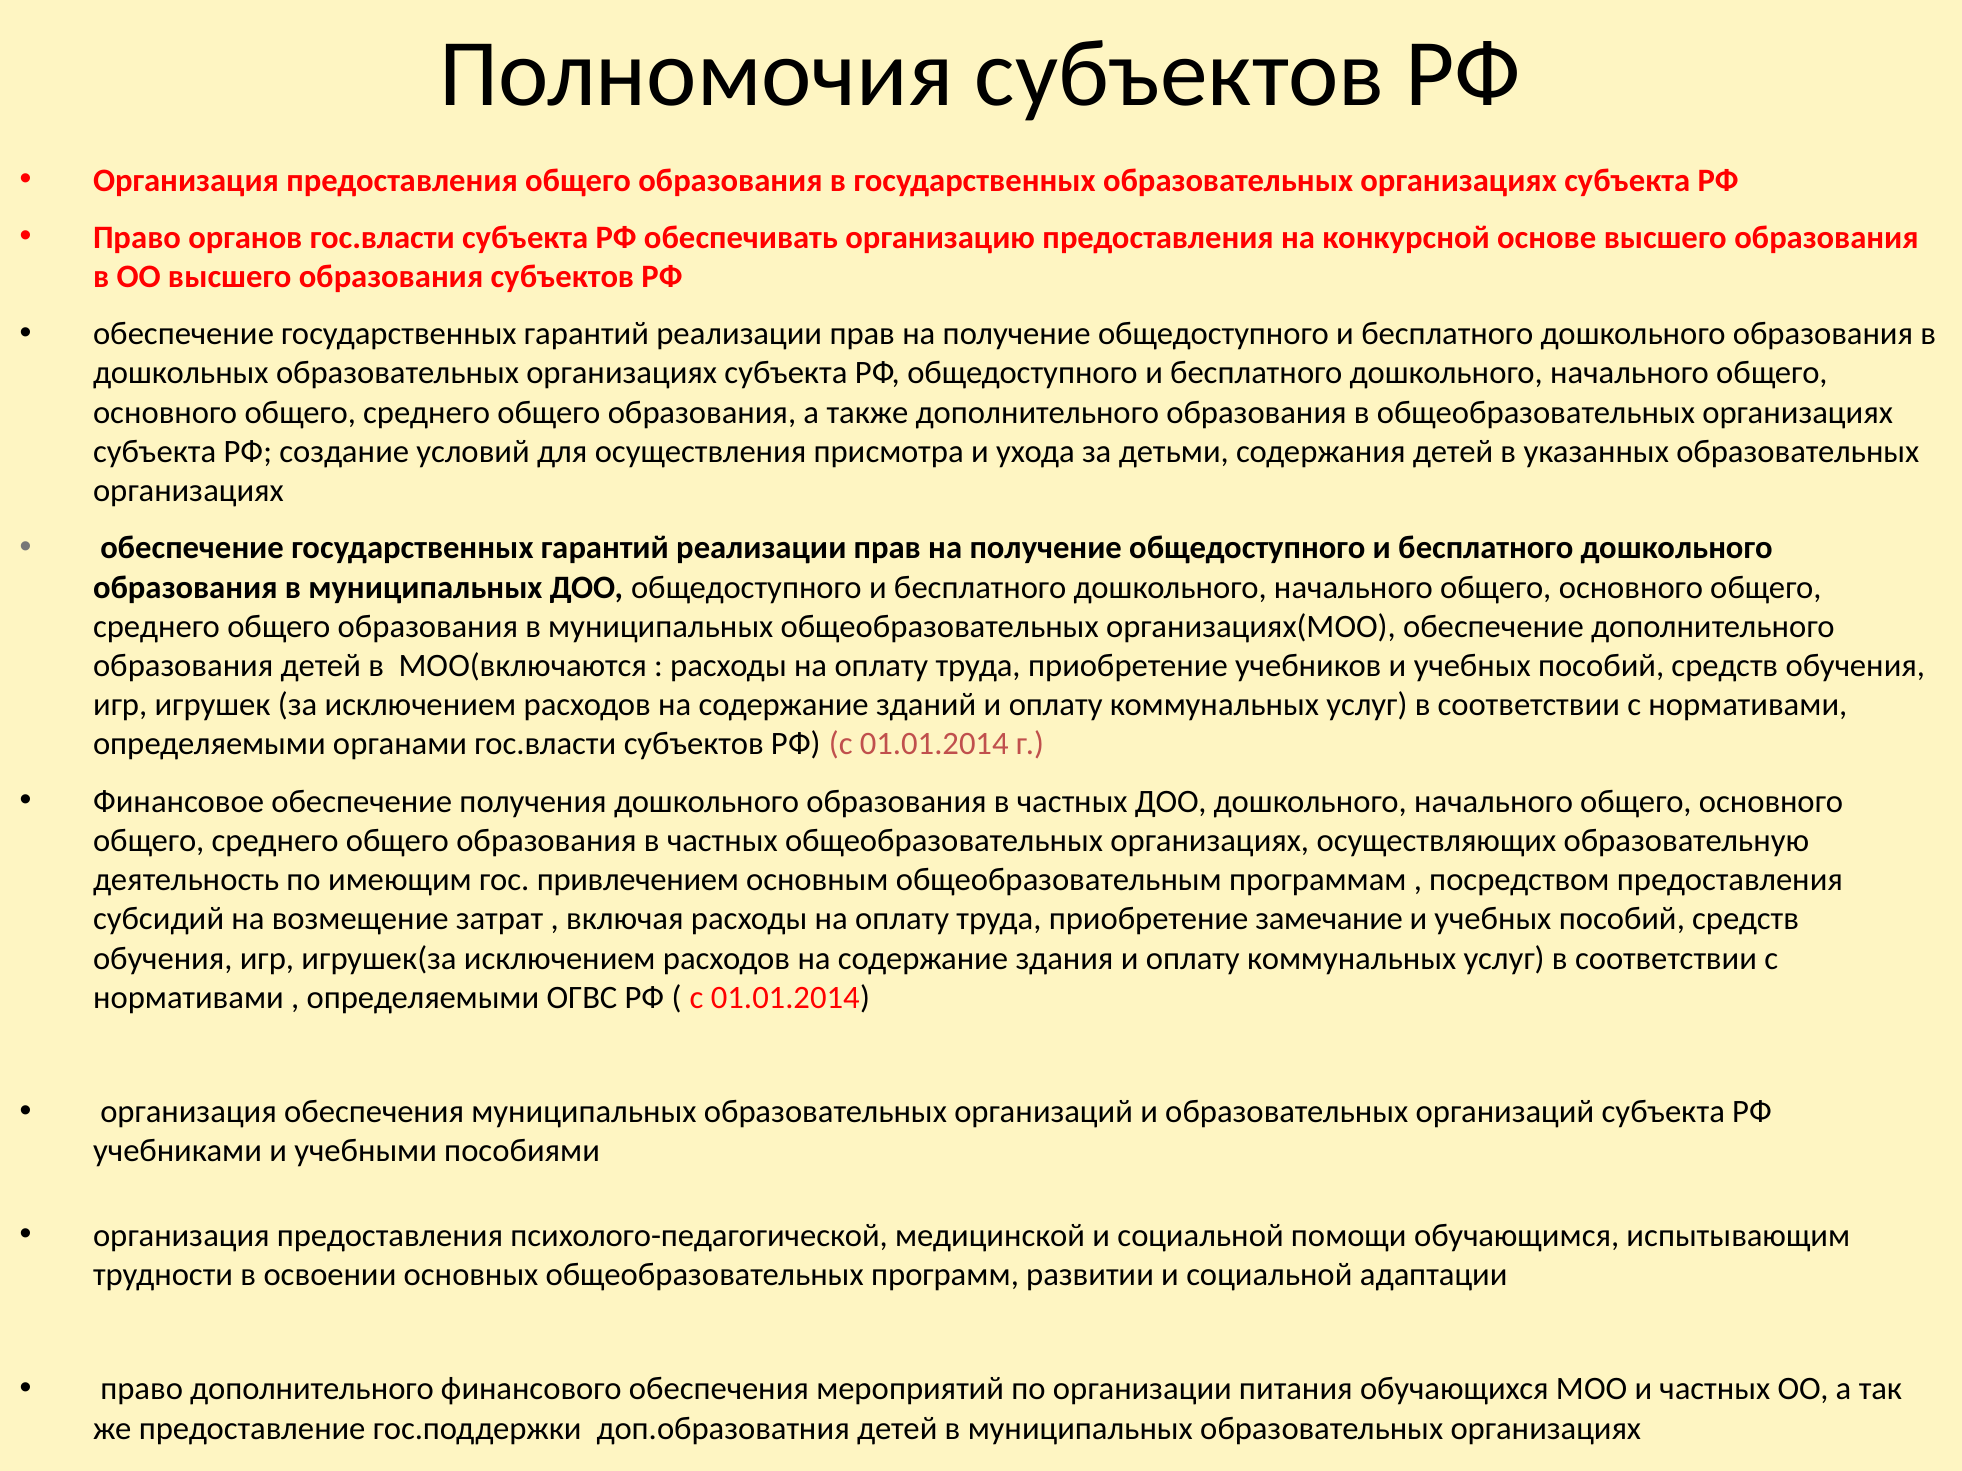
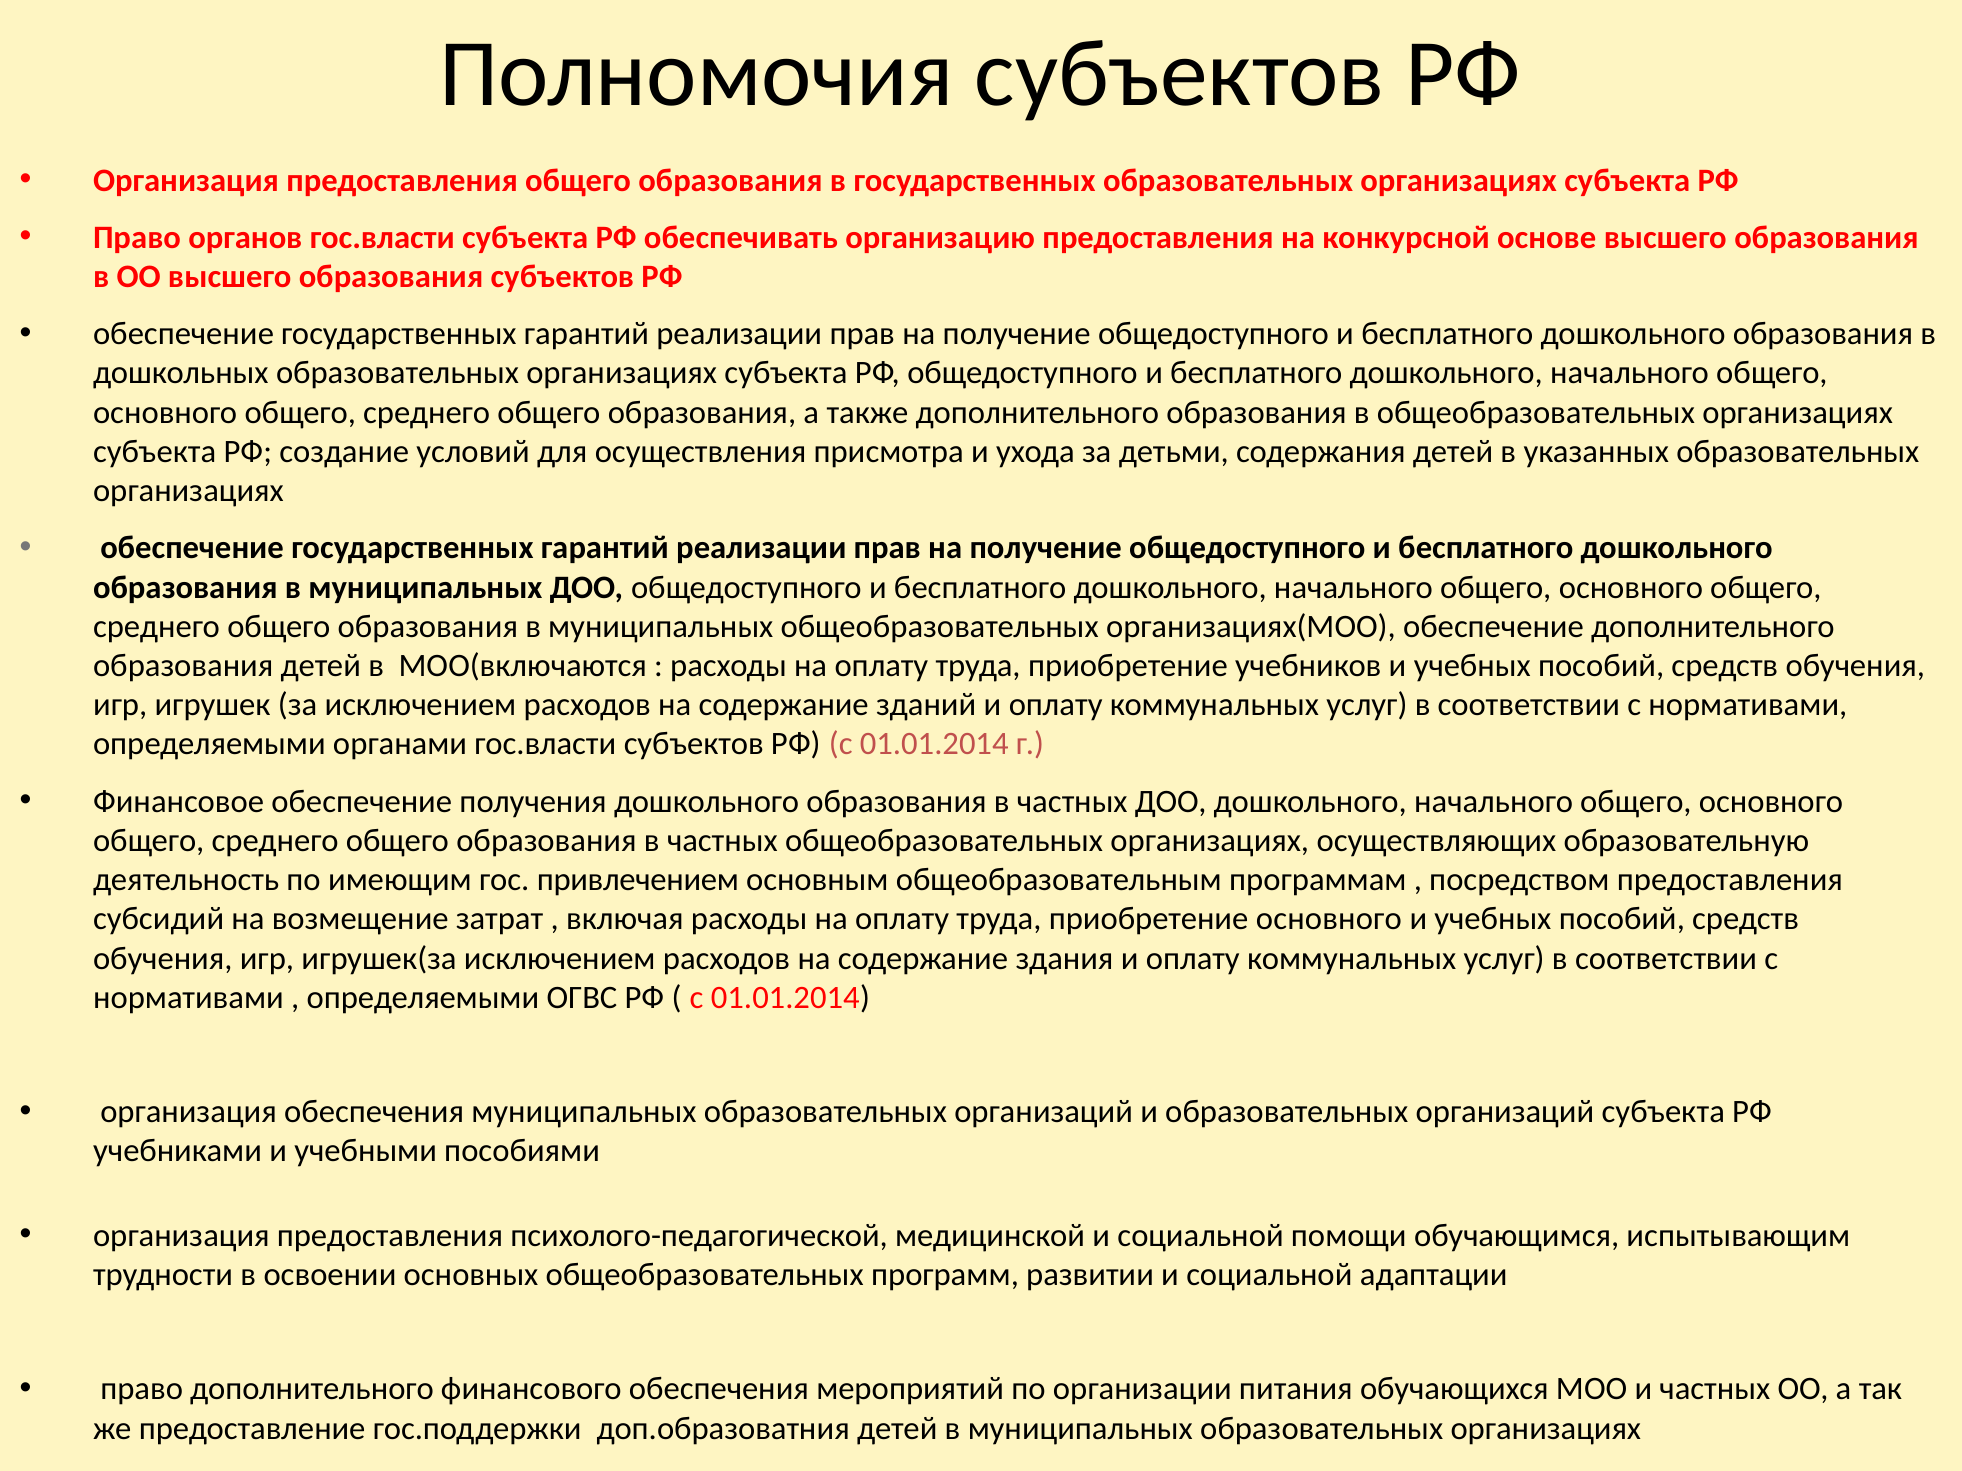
приобретение замечание: замечание -> основного
